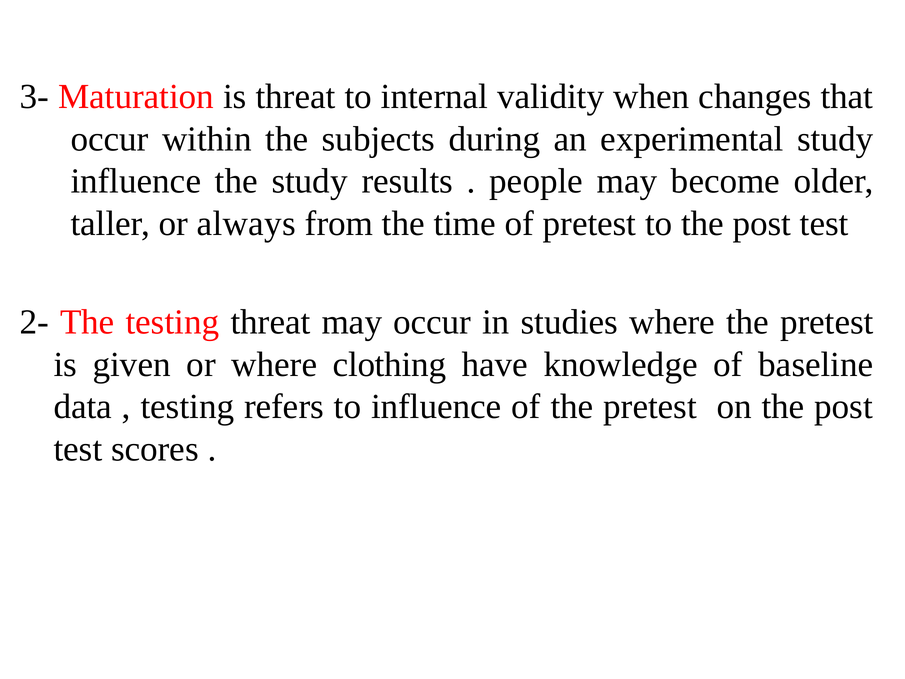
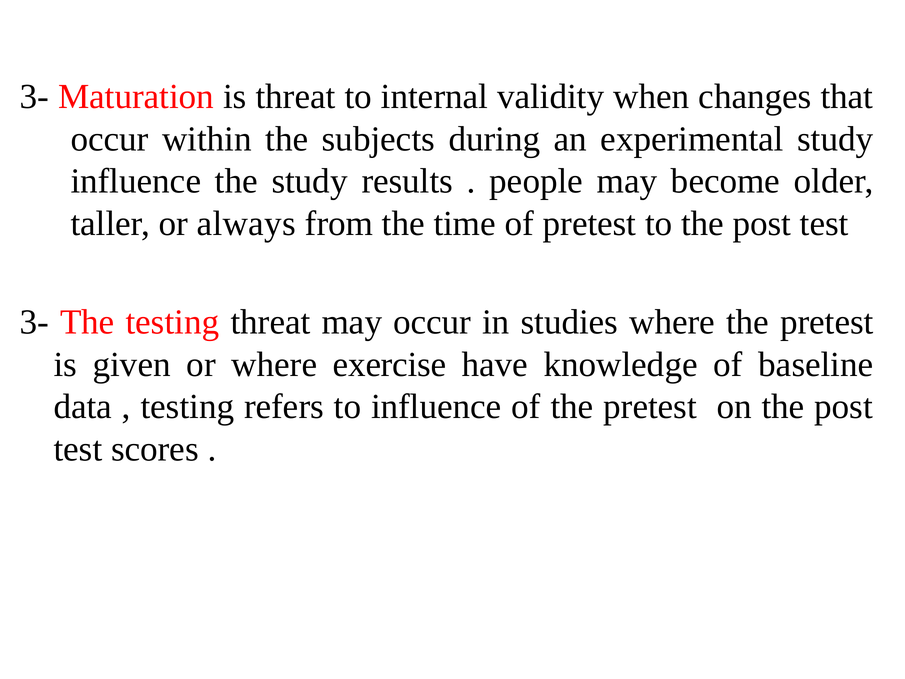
2- at (34, 322): 2- -> 3-
clothing: clothing -> exercise
